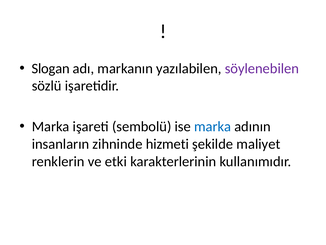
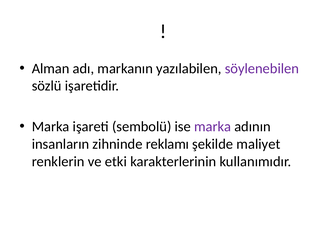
Slogan: Slogan -> Alman
marka at (213, 126) colour: blue -> purple
hizmeti: hizmeti -> reklamı
